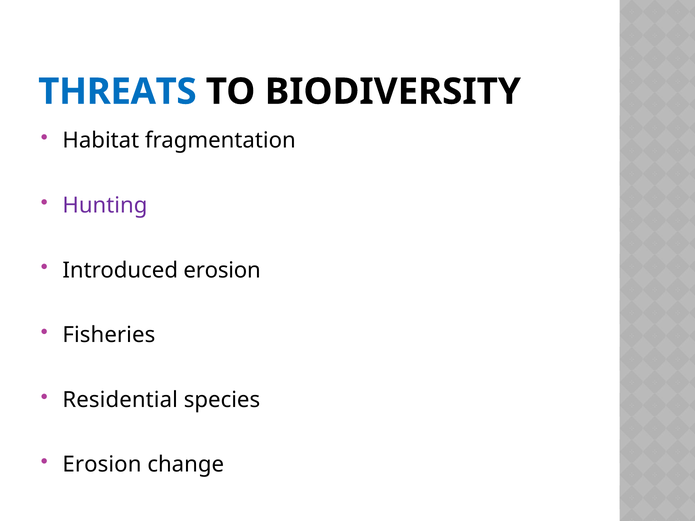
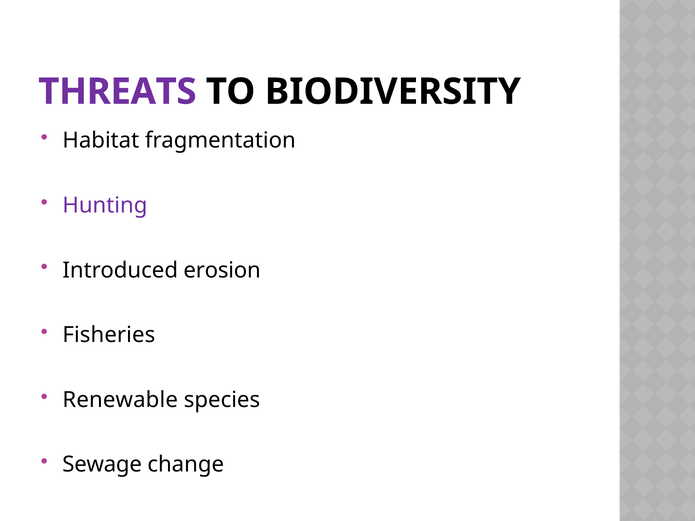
THREATS colour: blue -> purple
Residential: Residential -> Renewable
Erosion at (102, 465): Erosion -> Sewage
